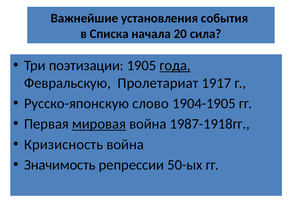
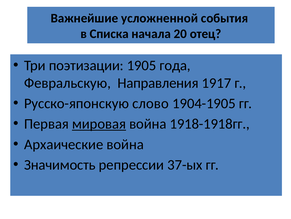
установления: установления -> усложненной
сила: сила -> отец
года underline: present -> none
Пролетариат: Пролетариат -> Направления
1987-1918гг: 1987-1918гг -> 1918-1918гг
Кризисность: Кризисность -> Архаические
50-ых: 50-ых -> 37-ых
